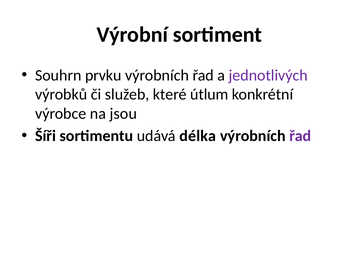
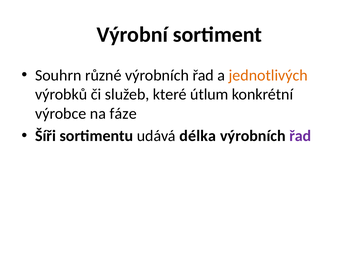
prvku: prvku -> různé
jednotlivých colour: purple -> orange
jsou: jsou -> fáze
